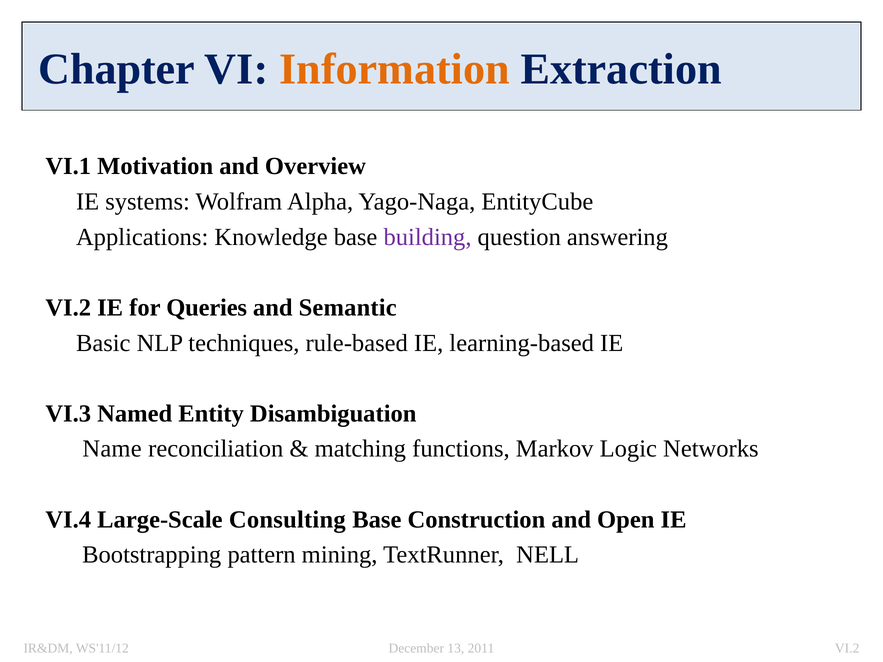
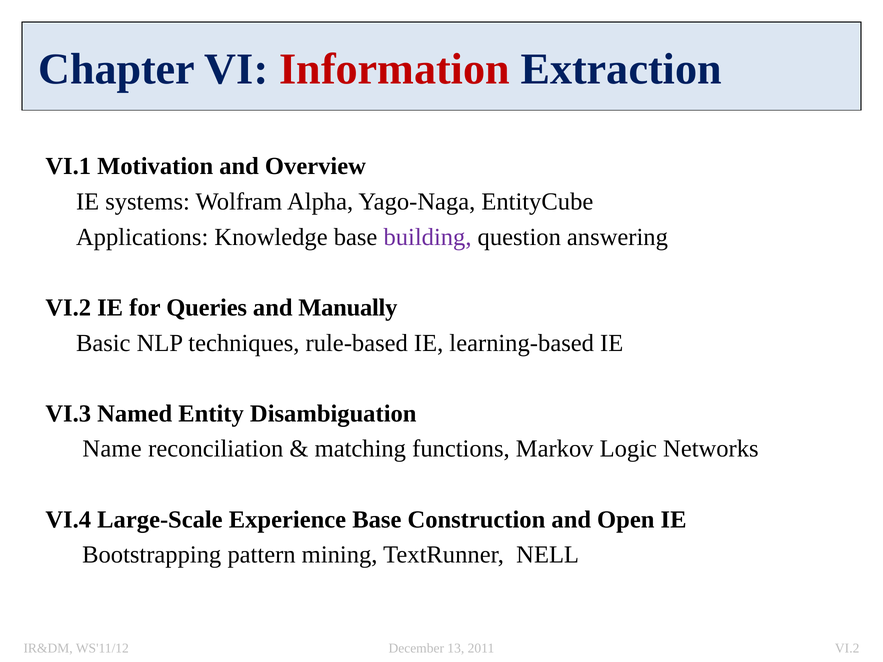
Information colour: orange -> red
Semantic: Semantic -> Manually
Consulting: Consulting -> Experience
